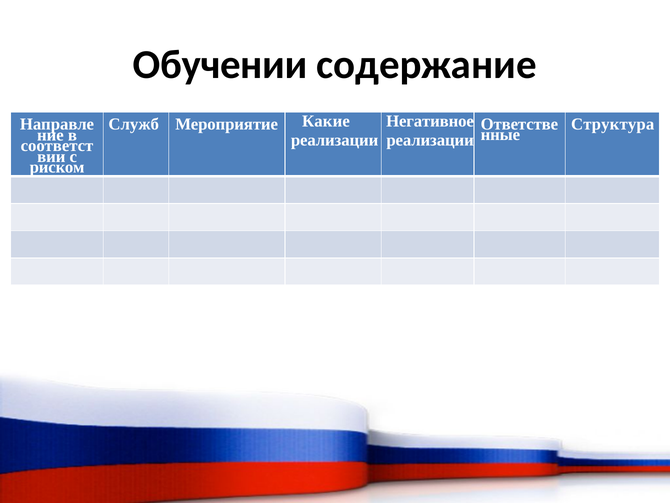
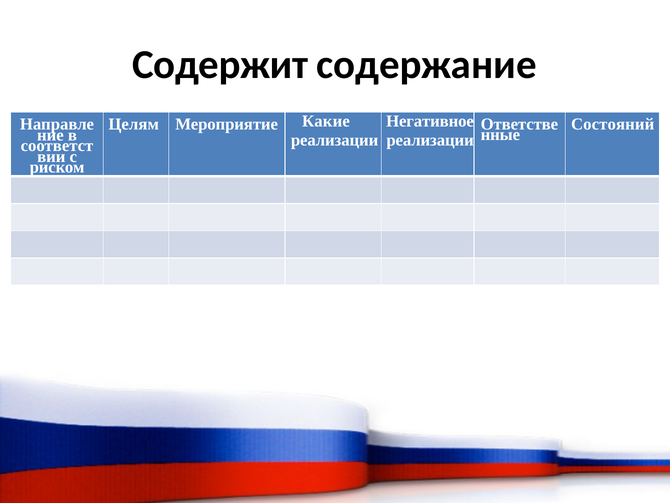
Обучении: Обучении -> Содержит
Служб: Служб -> Целям
Структура: Структура -> Состояний
